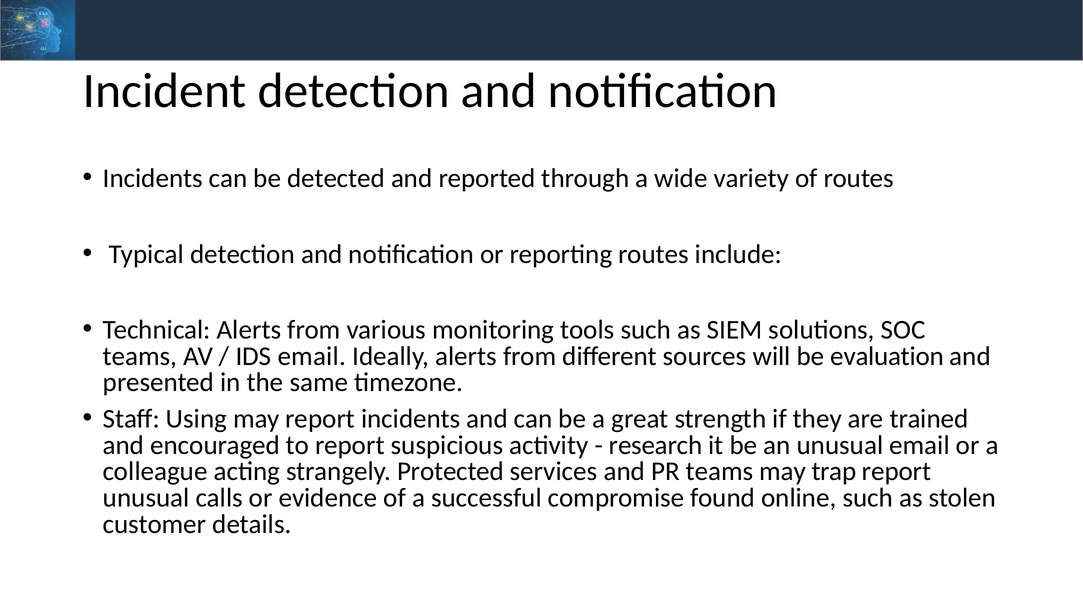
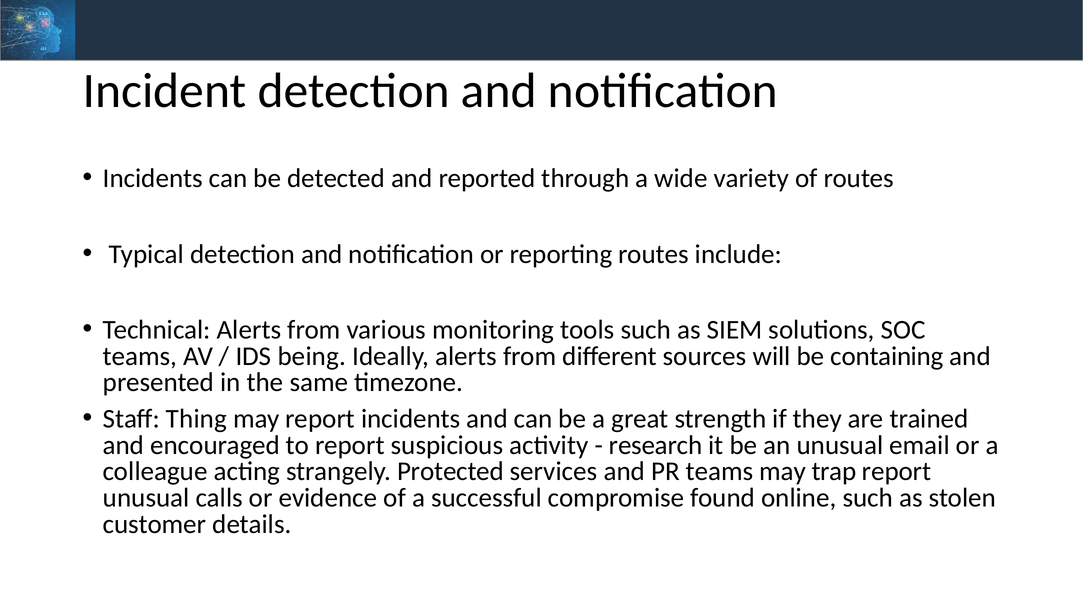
IDS email: email -> being
evaluation: evaluation -> containing
Using: Using -> Thing
